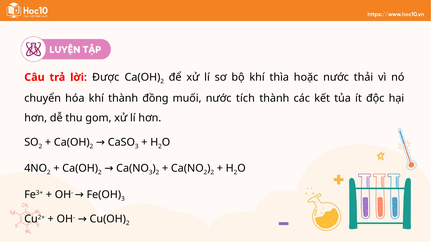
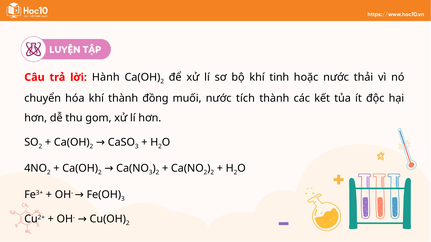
Được: Được -> Hành
thìa: thìa -> tinh
